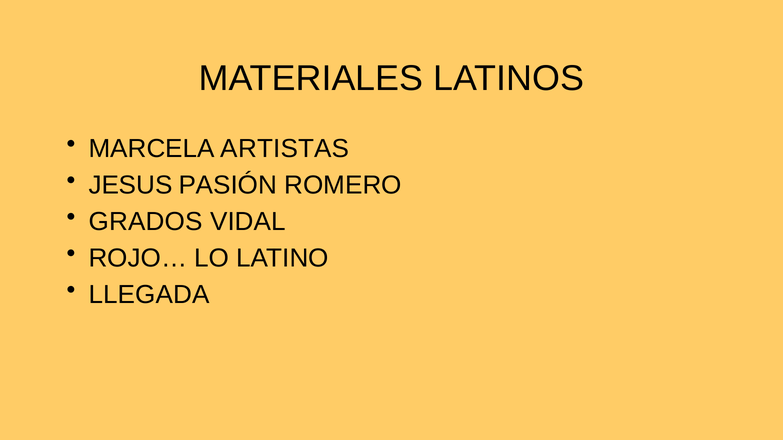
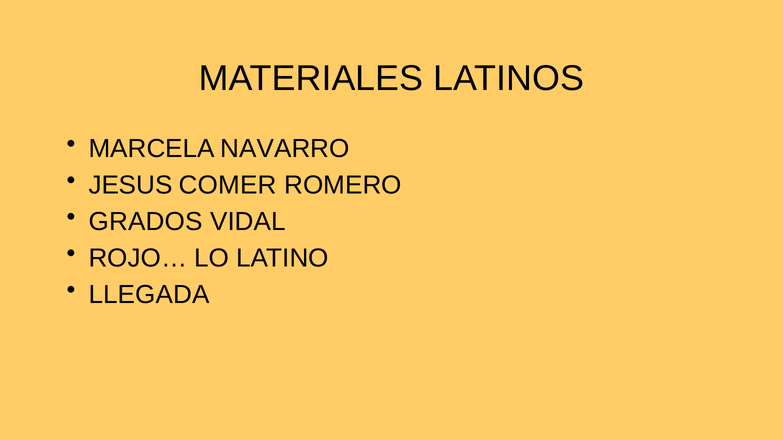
ARTISTAS: ARTISTAS -> NAVARRO
PASIÓN: PASIÓN -> COMER
